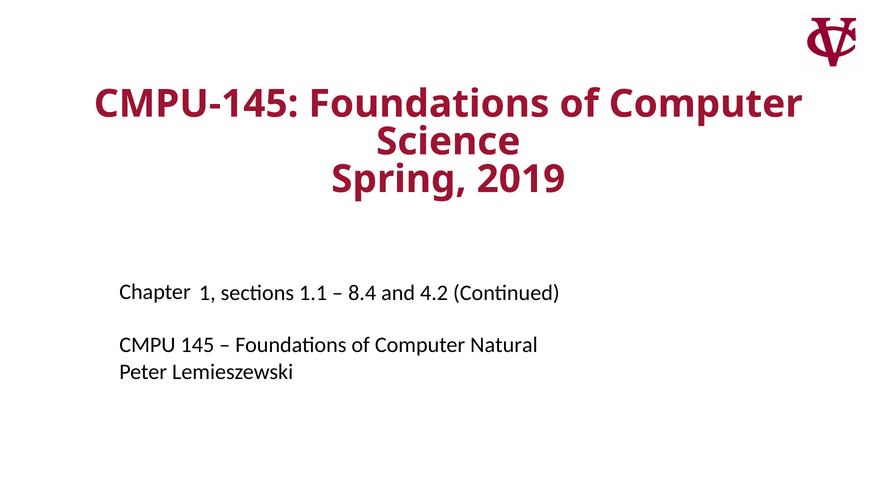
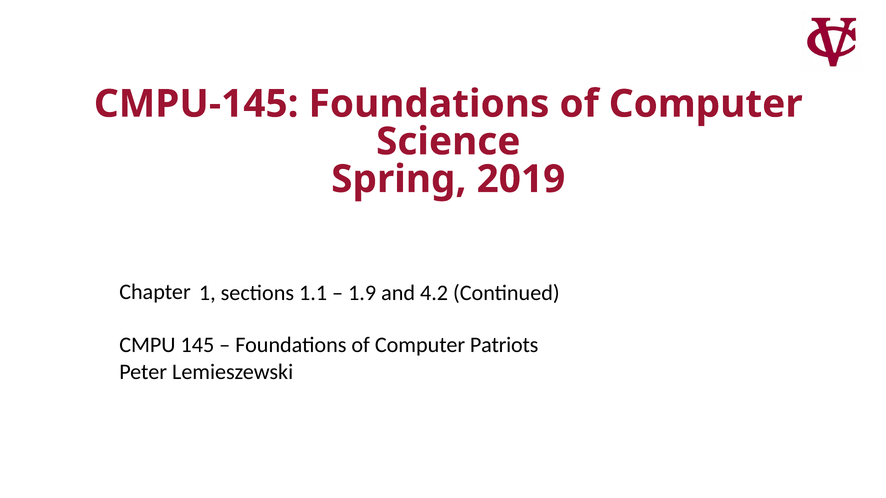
8.4: 8.4 -> 1.9
Natural: Natural -> Patriots
